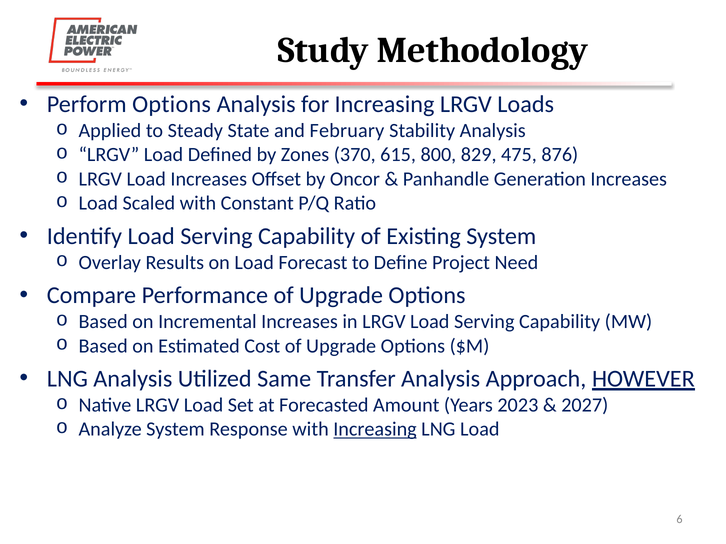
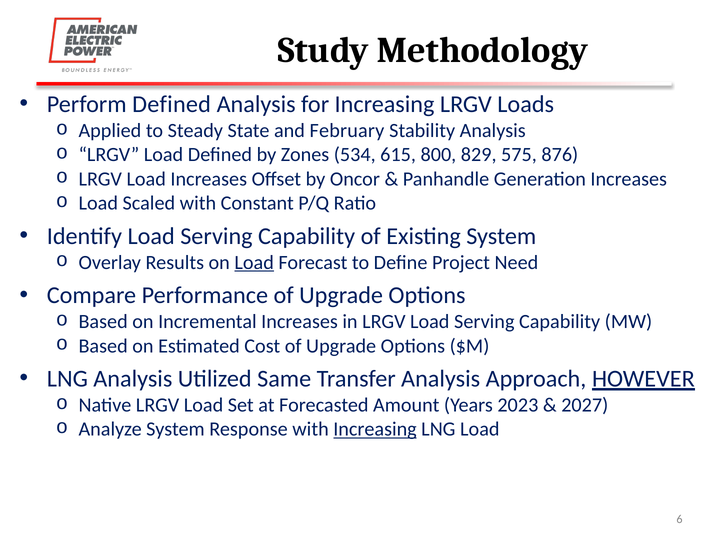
Perform Options: Options -> Defined
370: 370 -> 534
475: 475 -> 575
Load at (254, 263) underline: none -> present
